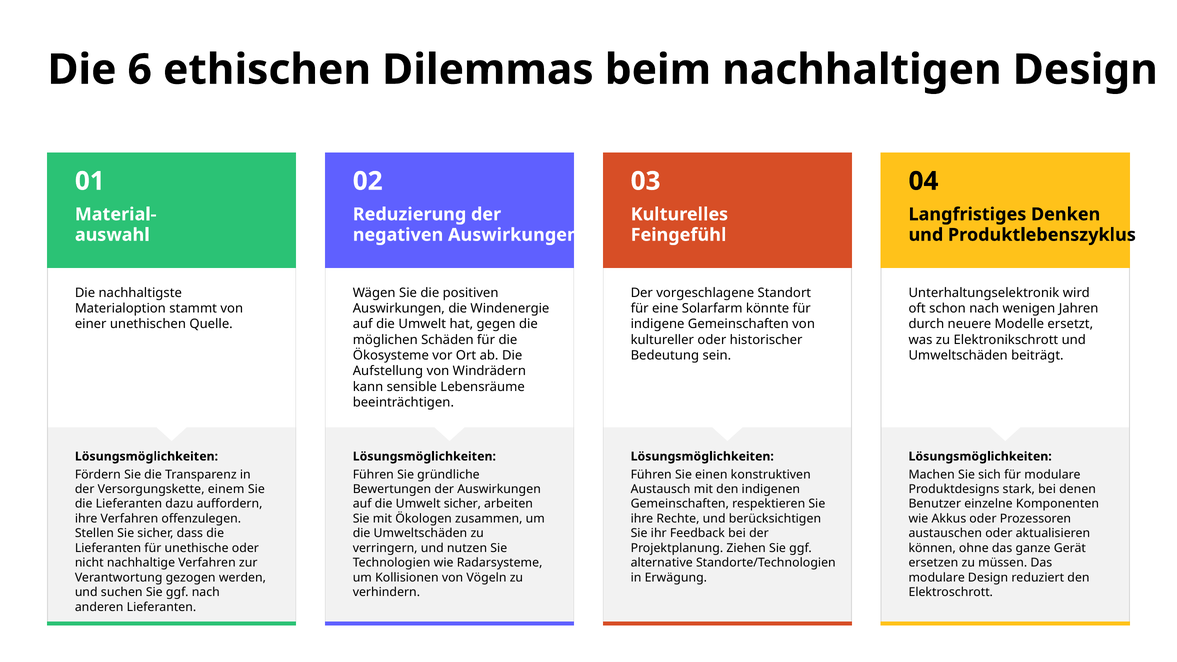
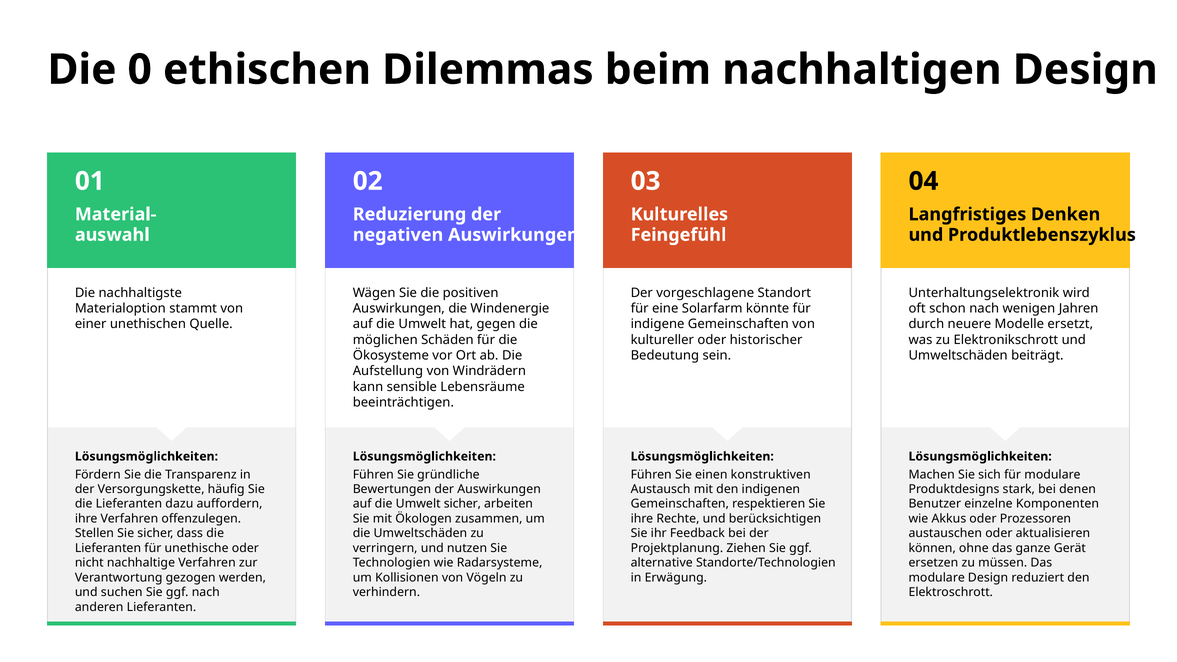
6: 6 -> 0
einem: einem -> häufig
